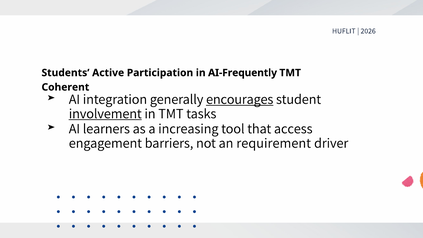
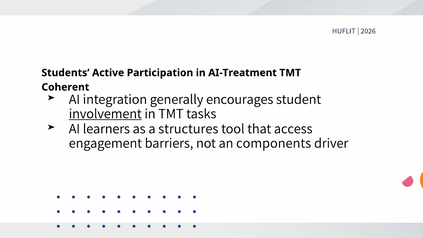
AI-Frequently: AI-Frequently -> AI-Treatment
encourages underline: present -> none
increasing: increasing -> structures
requirement: requirement -> components
